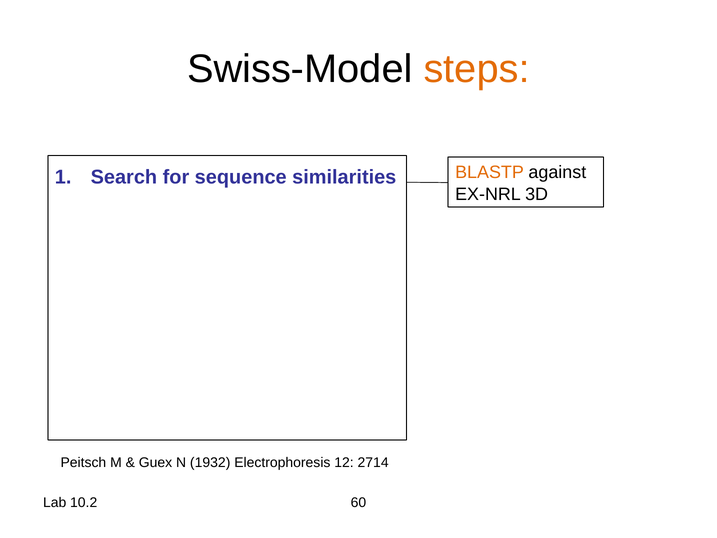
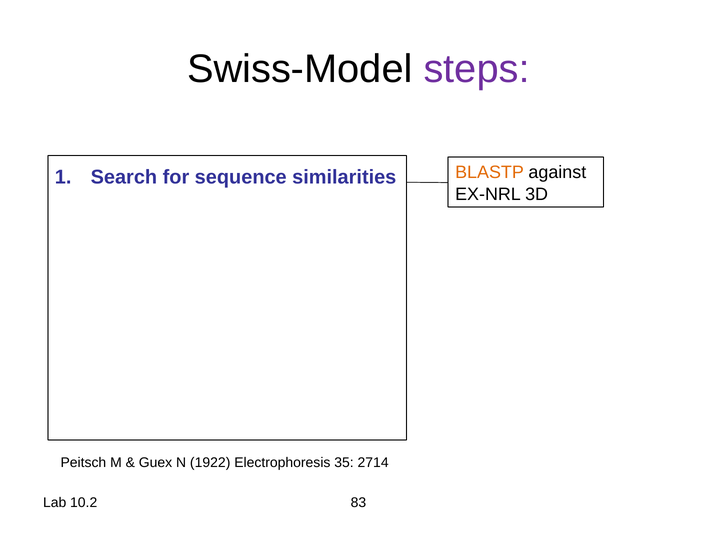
steps colour: orange -> purple
1932: 1932 -> 1922
12: 12 -> 35
60: 60 -> 83
